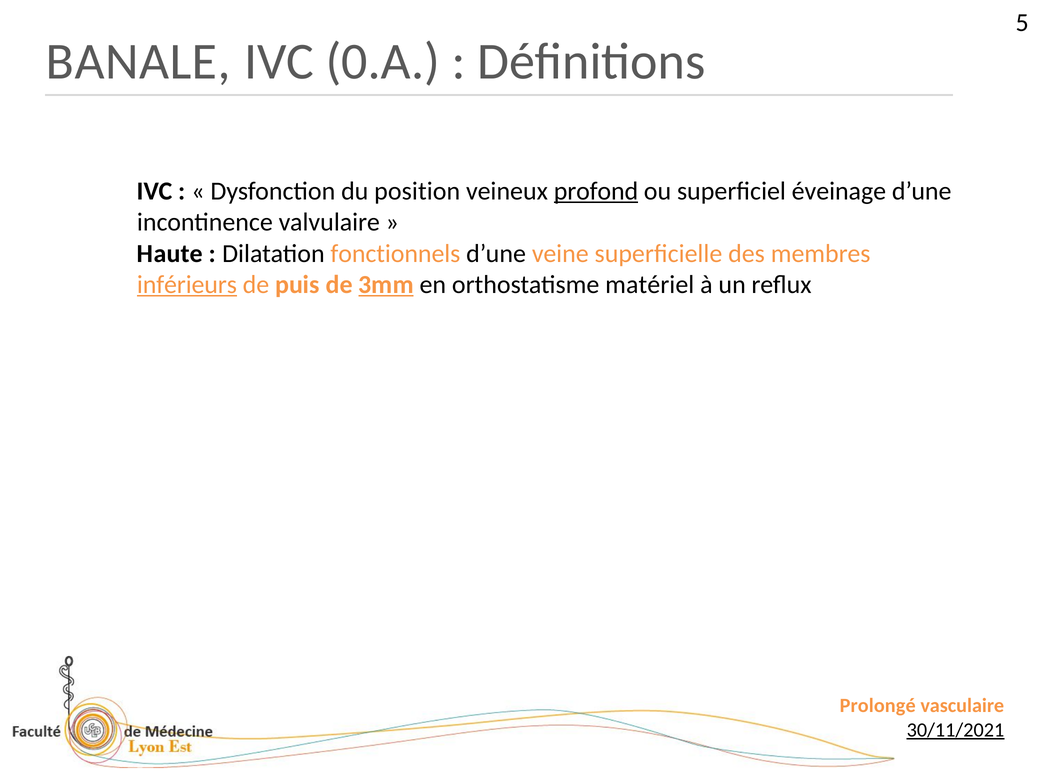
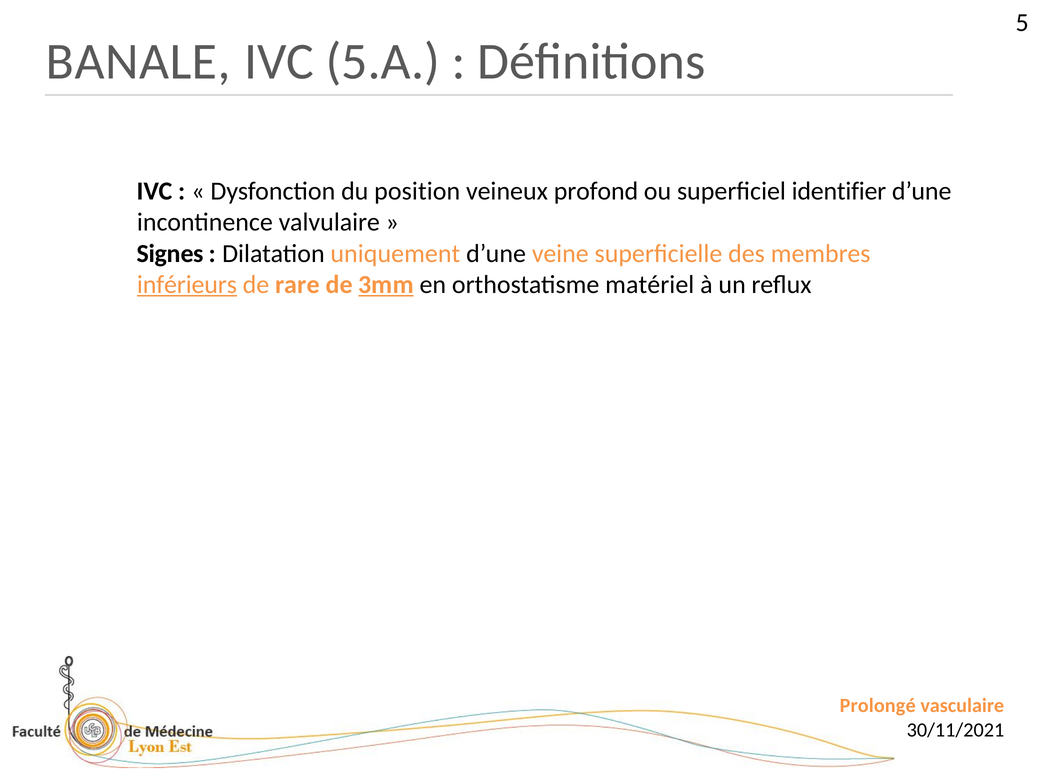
0.A: 0.A -> 5.A
profond underline: present -> none
éveinage: éveinage -> identifier
Haute: Haute -> Signes
fonctionnels: fonctionnels -> uniquement
puis: puis -> rare
30/11/2021 underline: present -> none
